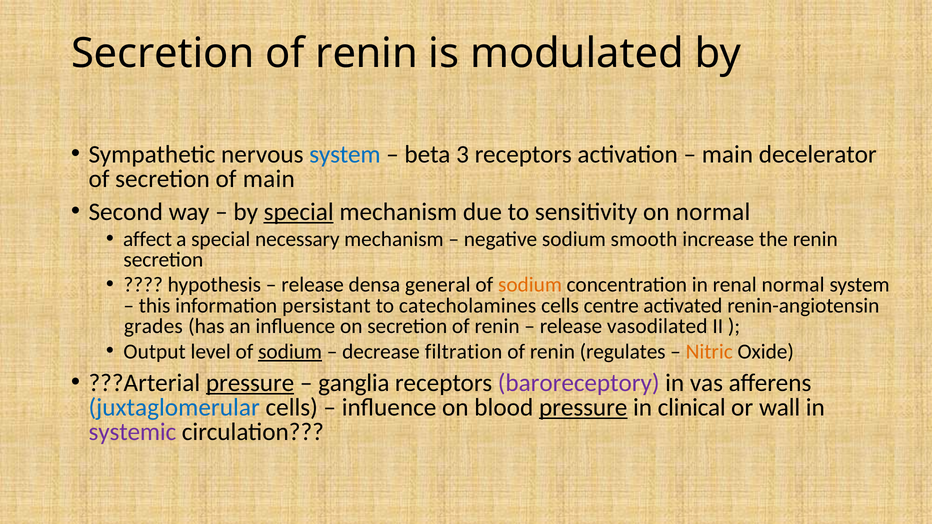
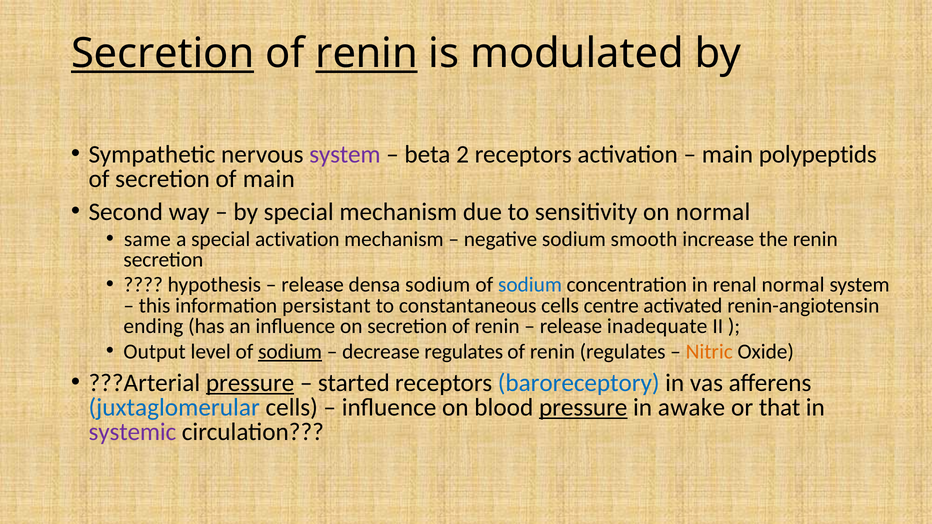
Secretion at (163, 54) underline: none -> present
renin at (367, 54) underline: none -> present
system at (345, 154) colour: blue -> purple
3: 3 -> 2
decelerator: decelerator -> polypeptids
special at (299, 212) underline: present -> none
affect: affect -> same
special necessary: necessary -> activation
densa general: general -> sodium
sodium at (530, 285) colour: orange -> blue
catecholamines: catecholamines -> constantaneous
grades: grades -> ending
vasodilated: vasodilated -> inadequate
decrease filtration: filtration -> regulates
ganglia: ganglia -> started
baroreceptory colour: purple -> blue
clinical: clinical -> awake
wall: wall -> that
